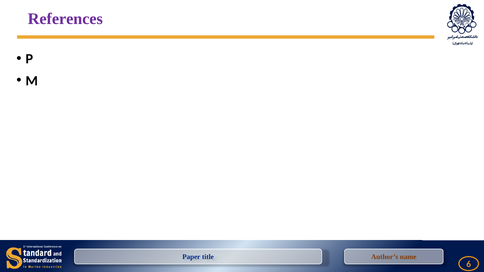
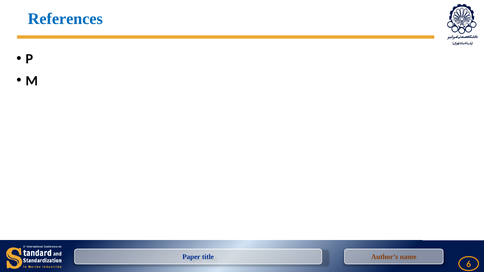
References colour: purple -> blue
